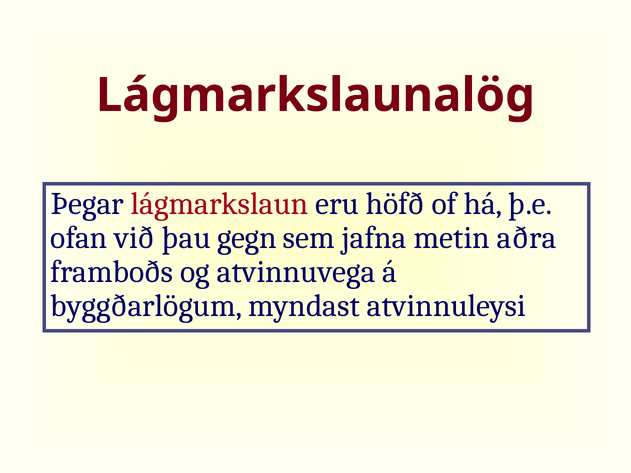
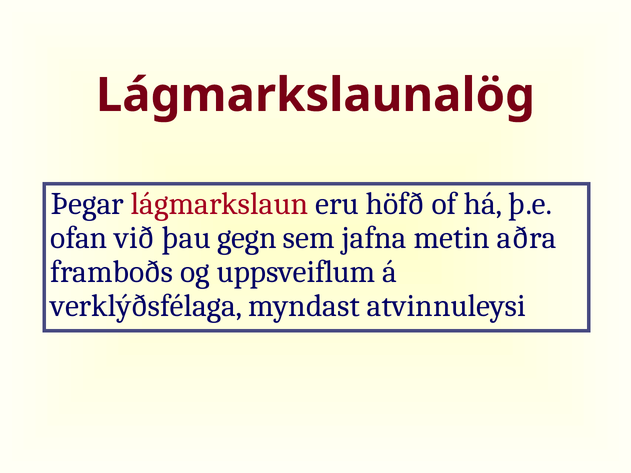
atvinnuvega: atvinnuvega -> uppsveiflum
byggðarlögum: byggðarlögum -> verklýðsfélaga
